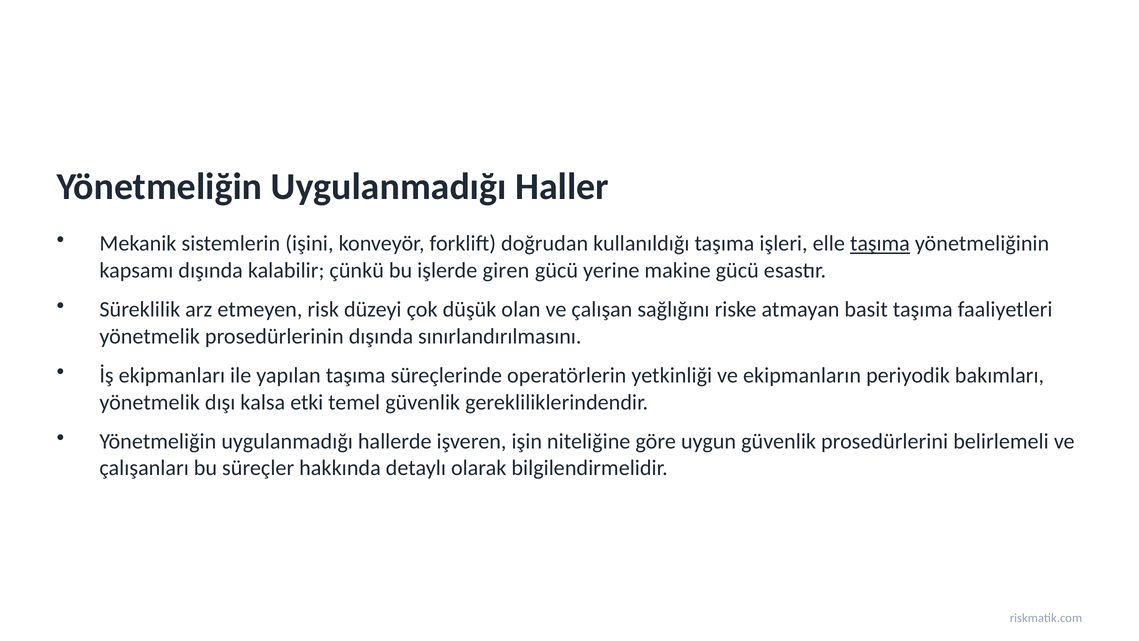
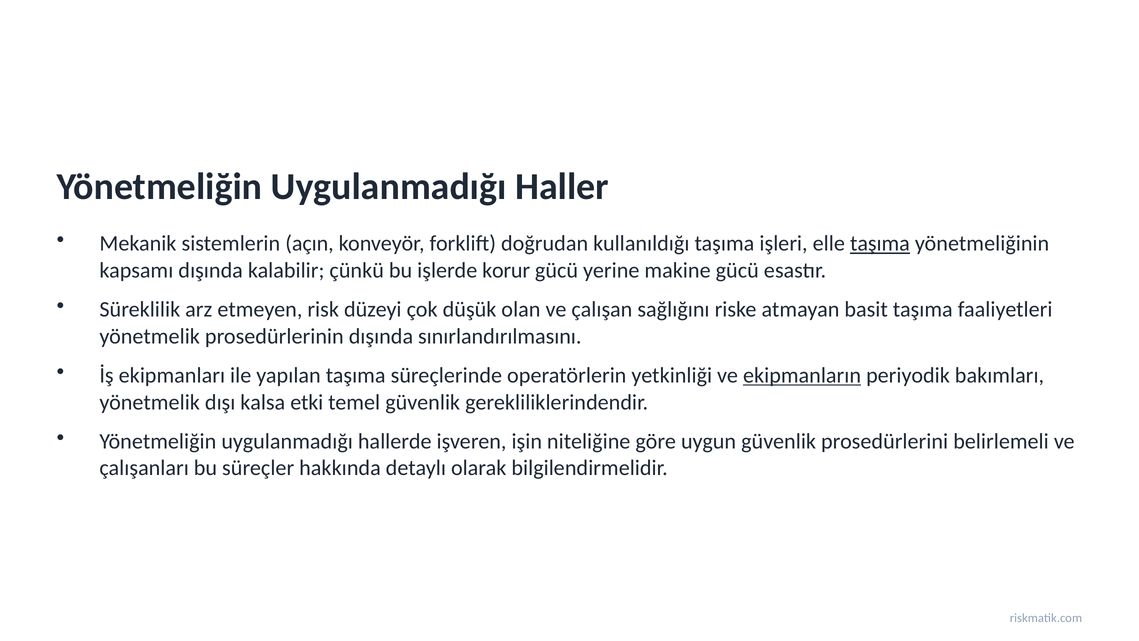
işini: işini -> açın
giren: giren -> korur
ekipmanların underline: none -> present
